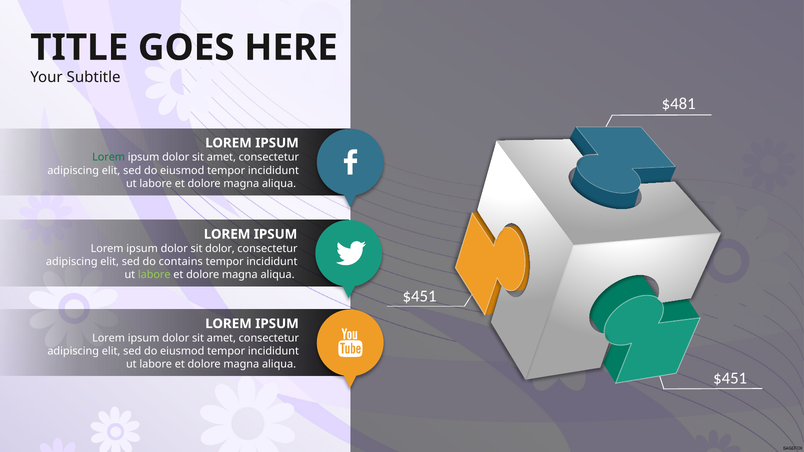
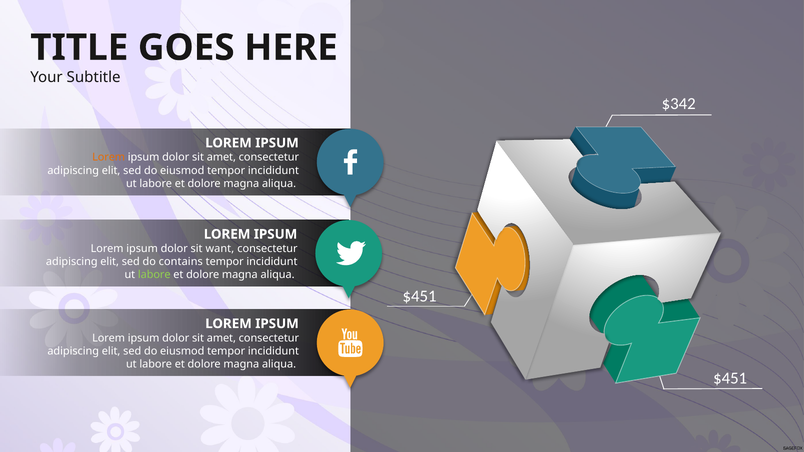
$481: $481 -> $342
Lorem at (109, 157) colour: green -> orange
sit dolor: dolor -> want
